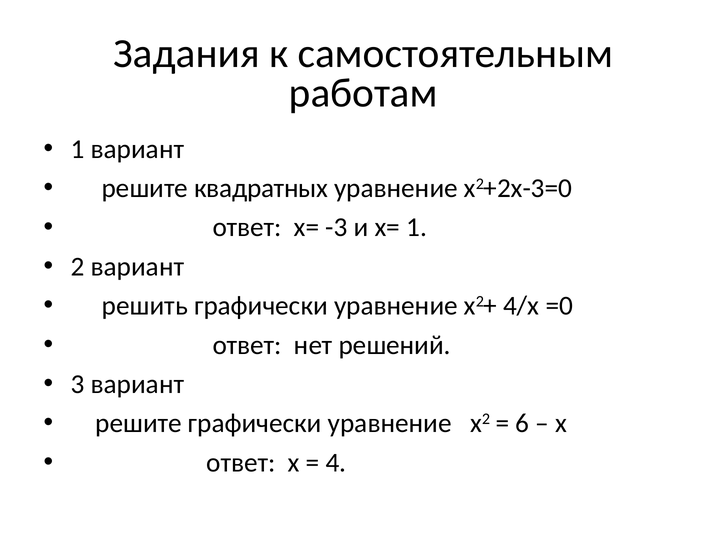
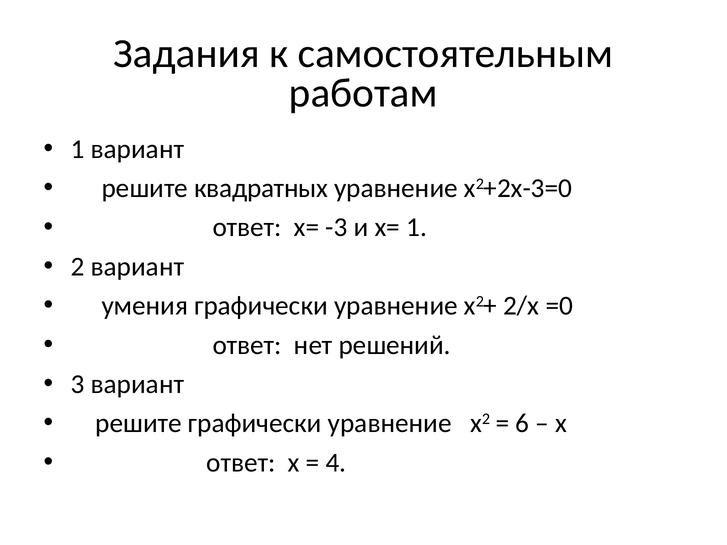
решить: решить -> умения
4/х: 4/х -> 2/х
